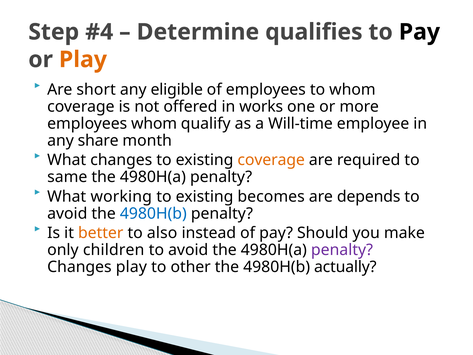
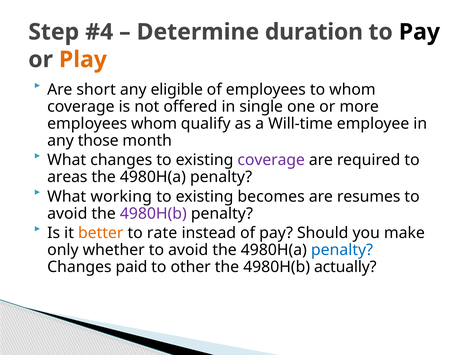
qualifies: qualifies -> duration
works: works -> single
share: share -> those
coverage at (271, 160) colour: orange -> purple
same: same -> areas
depends: depends -> resumes
4980H(b at (153, 213) colour: blue -> purple
also: also -> rate
children: children -> whether
penalty at (342, 250) colour: purple -> blue
Changes play: play -> paid
